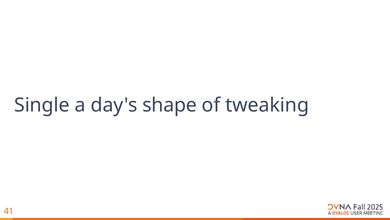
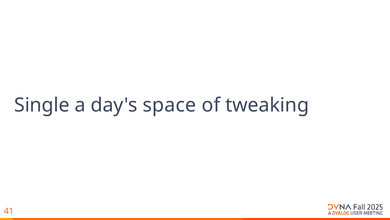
shape: shape -> space
